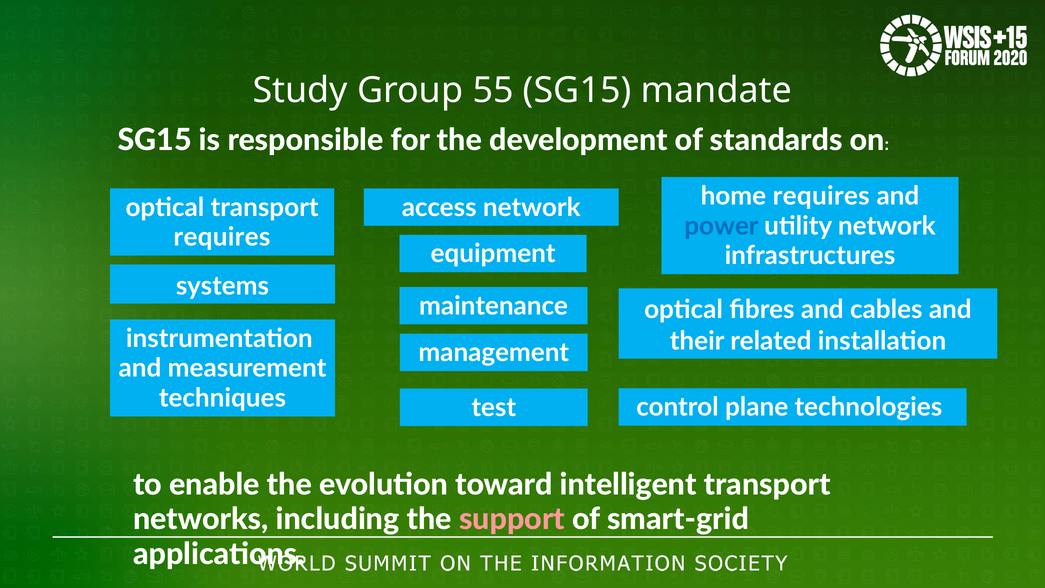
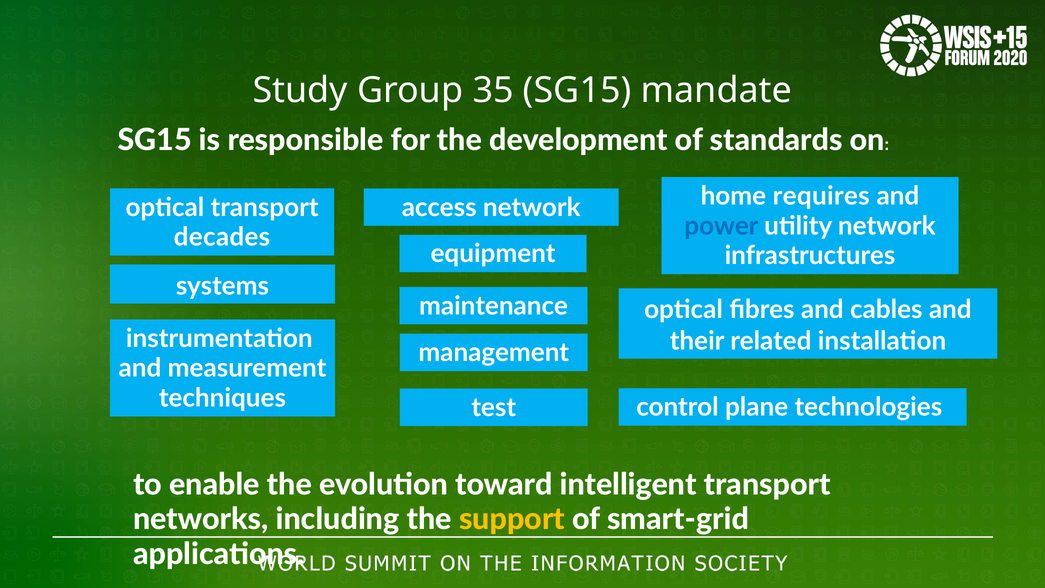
55: 55 -> 35
requires at (222, 237): requires -> decades
support colour: pink -> yellow
